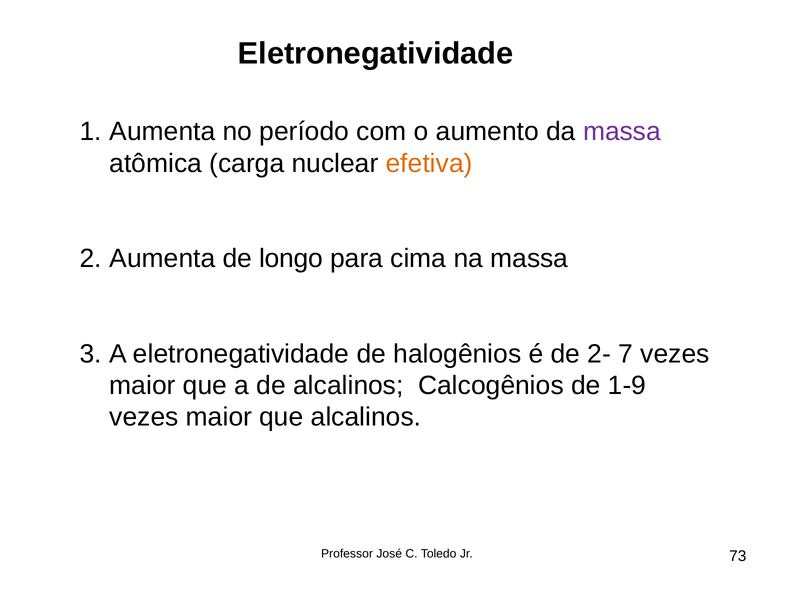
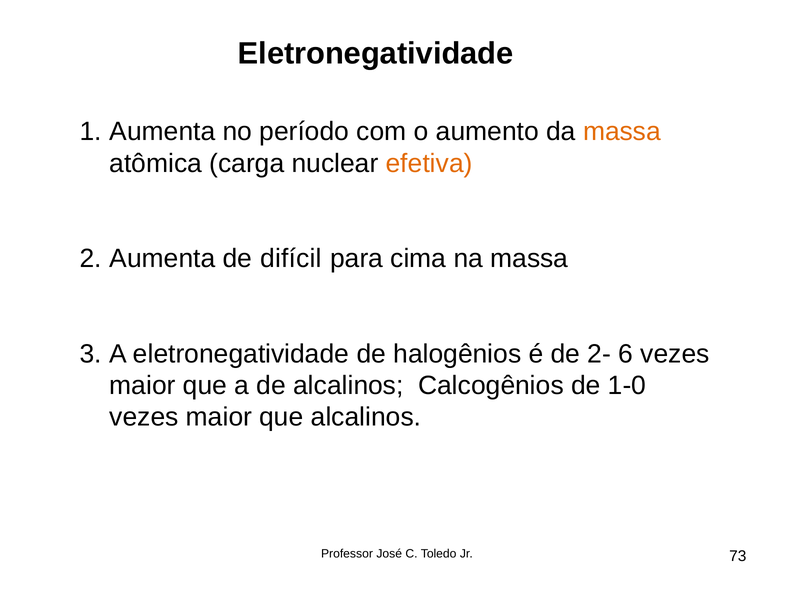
massa at (622, 132) colour: purple -> orange
longo: longo -> difícil
7: 7 -> 6
1-9: 1-9 -> 1-0
